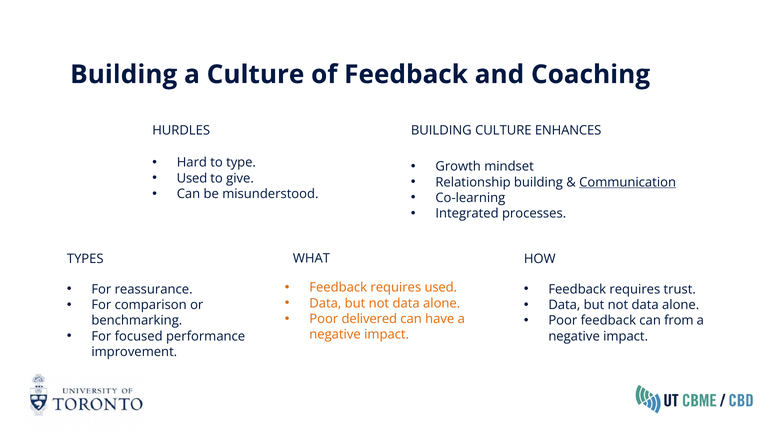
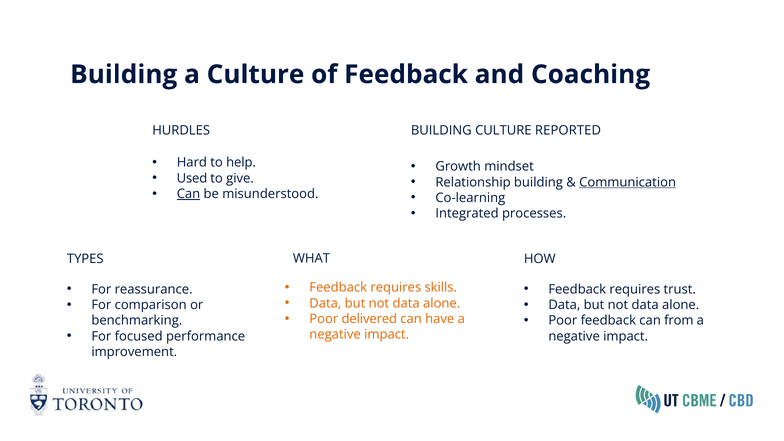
ENHANCES: ENHANCES -> REPORTED
type: type -> help
Can at (189, 194) underline: none -> present
requires used: used -> skills
